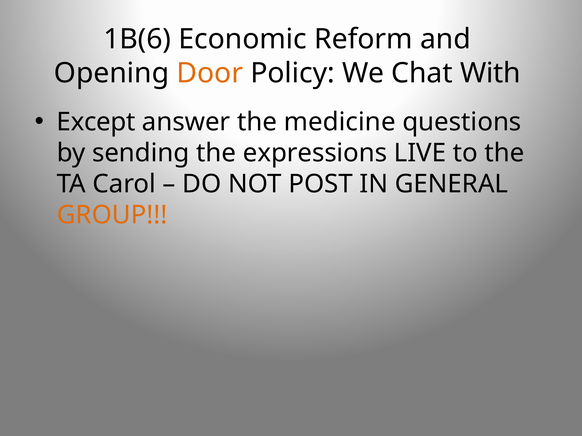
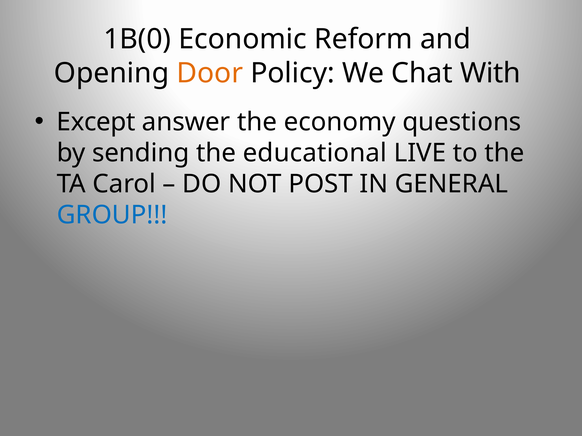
1B(6: 1B(6 -> 1B(0
medicine: medicine -> economy
expressions: expressions -> educational
GROUP colour: orange -> blue
